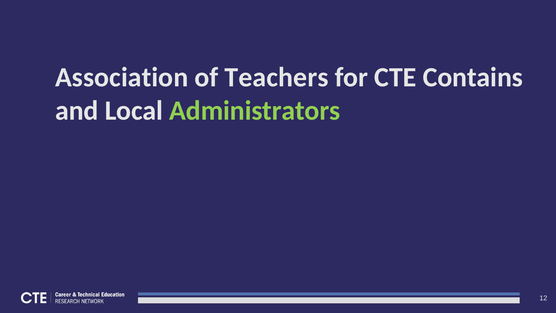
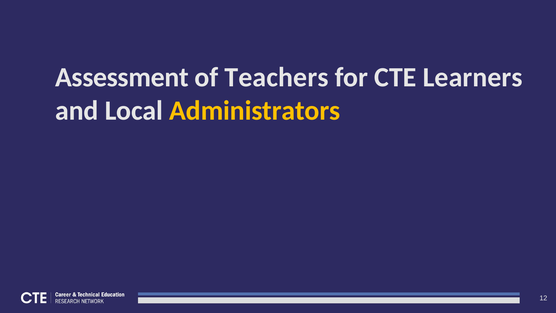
Association: Association -> Assessment
Contains: Contains -> Learners
Administrators colour: light green -> yellow
